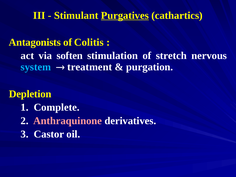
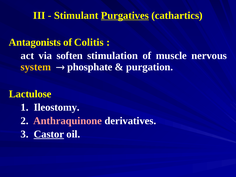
stretch: stretch -> muscle
system colour: light blue -> yellow
treatment: treatment -> phosphate
Depletion: Depletion -> Lactulose
Complete: Complete -> Ileostomy
Castor underline: none -> present
